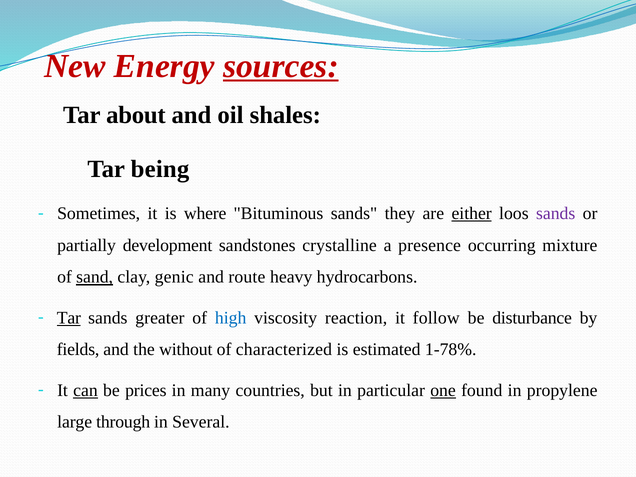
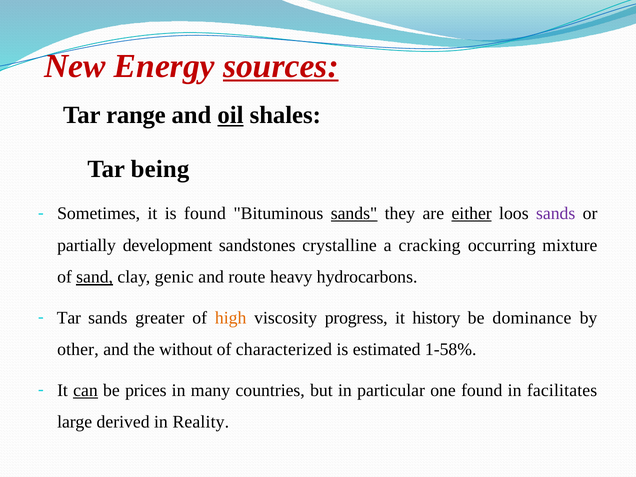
about: about -> range
oil underline: none -> present
is where: where -> found
sands at (354, 214) underline: none -> present
presence: presence -> cracking
Tar at (69, 318) underline: present -> none
high colour: blue -> orange
reaction: reaction -> progress
follow: follow -> history
disturbance: disturbance -> dominance
fields: fields -> other
1-78%: 1-78% -> 1-58%
one underline: present -> none
propylene: propylene -> facilitates
through: through -> derived
Several: Several -> Reality
